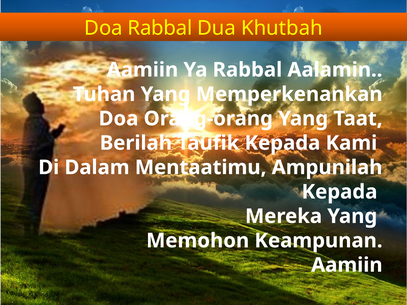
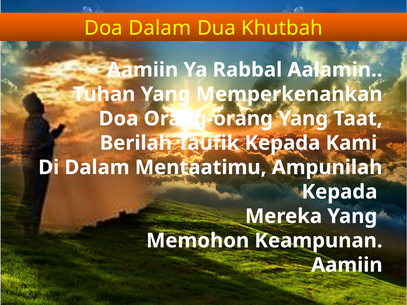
Doa Rabbal: Rabbal -> Dalam
